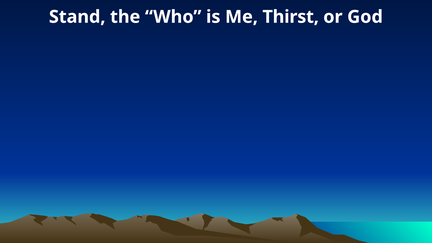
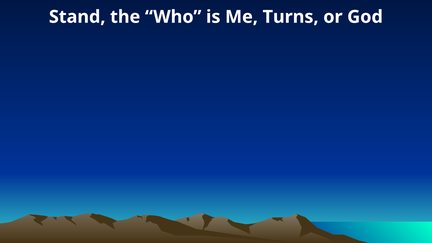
Thirst: Thirst -> Turns
